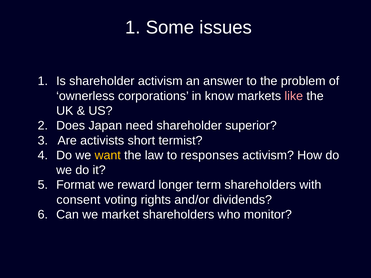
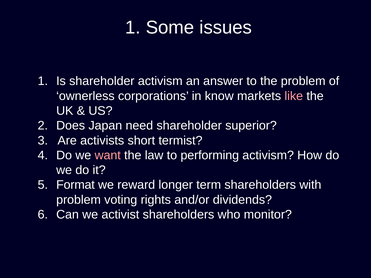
want colour: yellow -> pink
responses: responses -> performing
consent at (78, 200): consent -> problem
market: market -> activist
